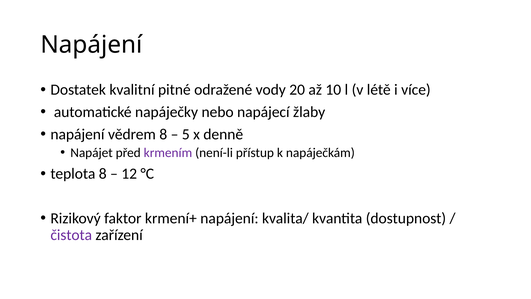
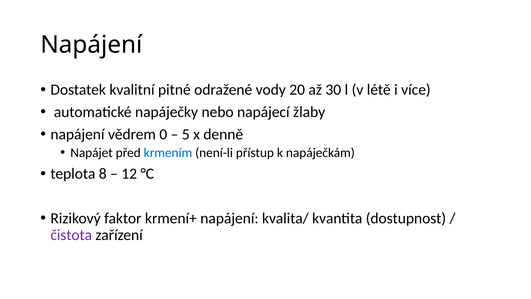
10: 10 -> 30
vědrem 8: 8 -> 0
krmením colour: purple -> blue
